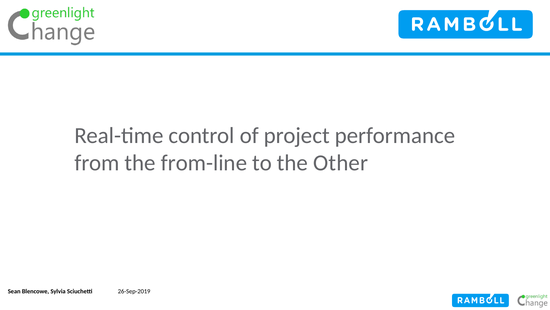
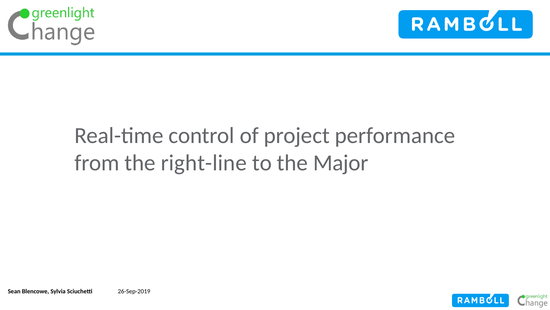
from-line: from-line -> right-line
Other: Other -> Major
